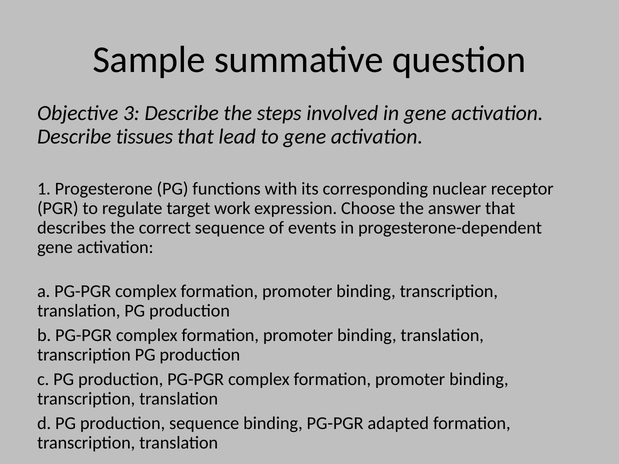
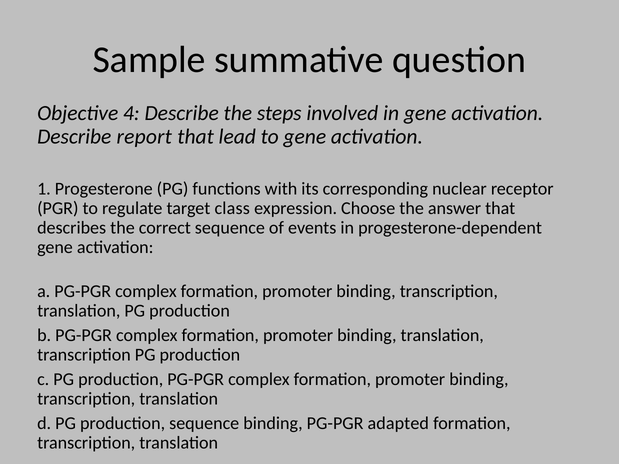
3: 3 -> 4
tissues: tissues -> report
work: work -> class
